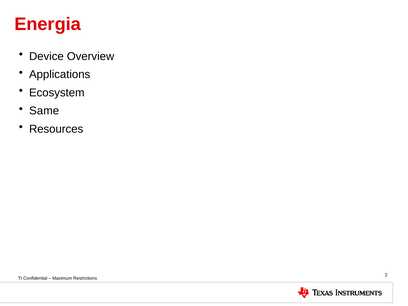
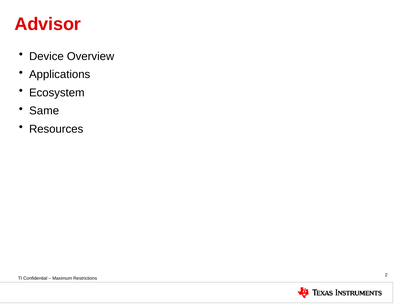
Energia: Energia -> Advisor
